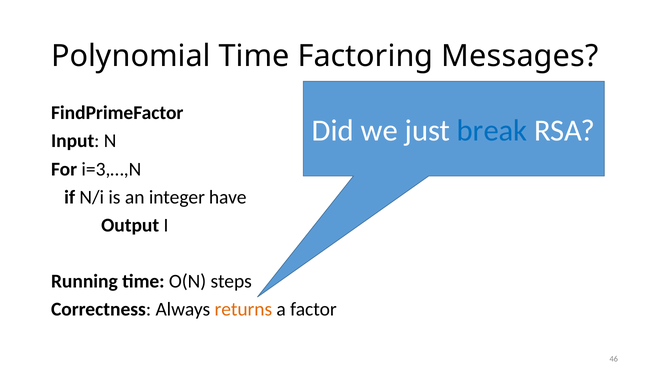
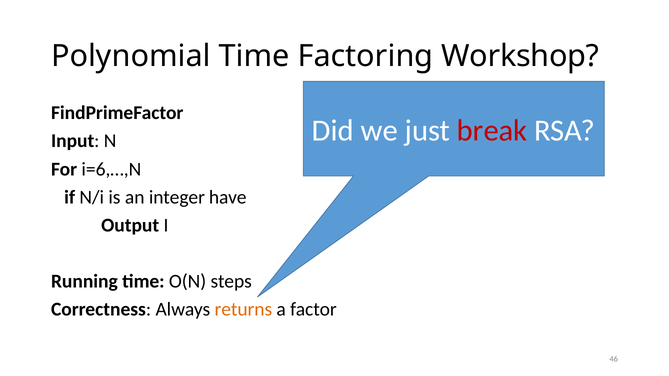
Messages: Messages -> Workshop
break colour: blue -> red
i=3,…,N: i=3,…,N -> i=6,…,N
